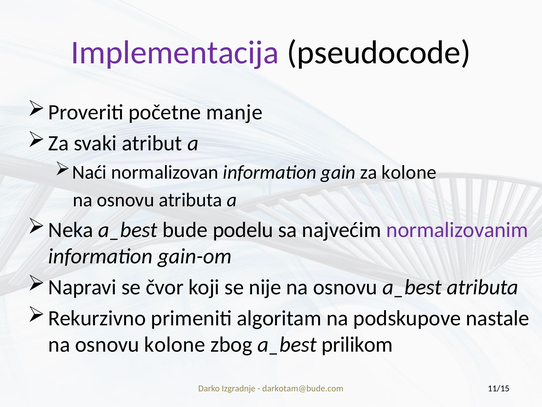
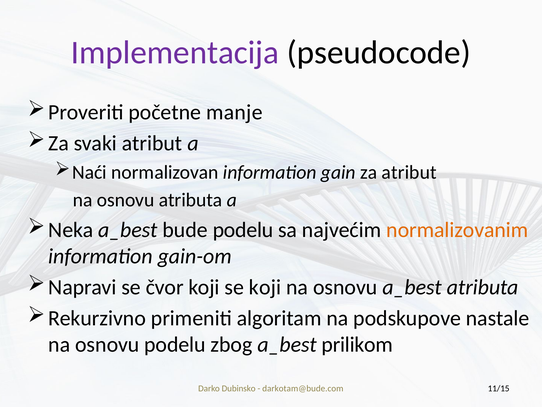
za kolone: kolone -> atribut
normalizovanim colour: purple -> orange
se nije: nije -> koji
osnovu kolone: kolone -> podelu
Izgradnje: Izgradnje -> Dubinsko
